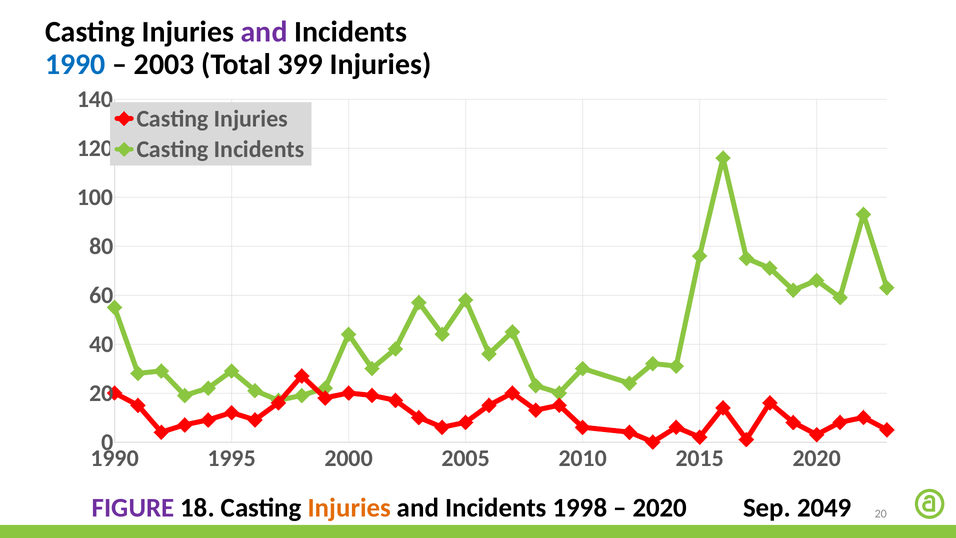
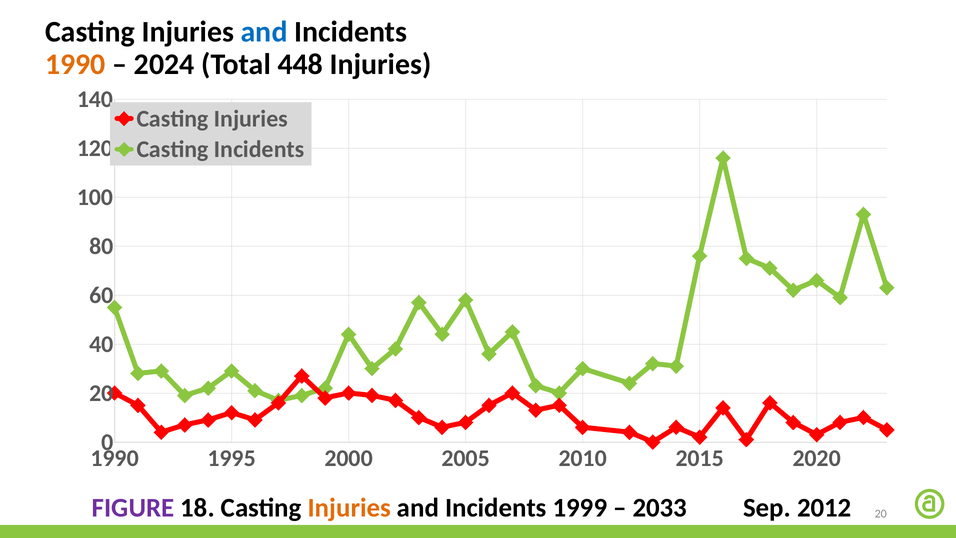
and at (264, 32) colour: purple -> blue
1990 at (75, 64) colour: blue -> orange
2003: 2003 -> 2024
399: 399 -> 448
1998: 1998 -> 1999
2020 at (660, 508): 2020 -> 2033
2049: 2049 -> 2012
